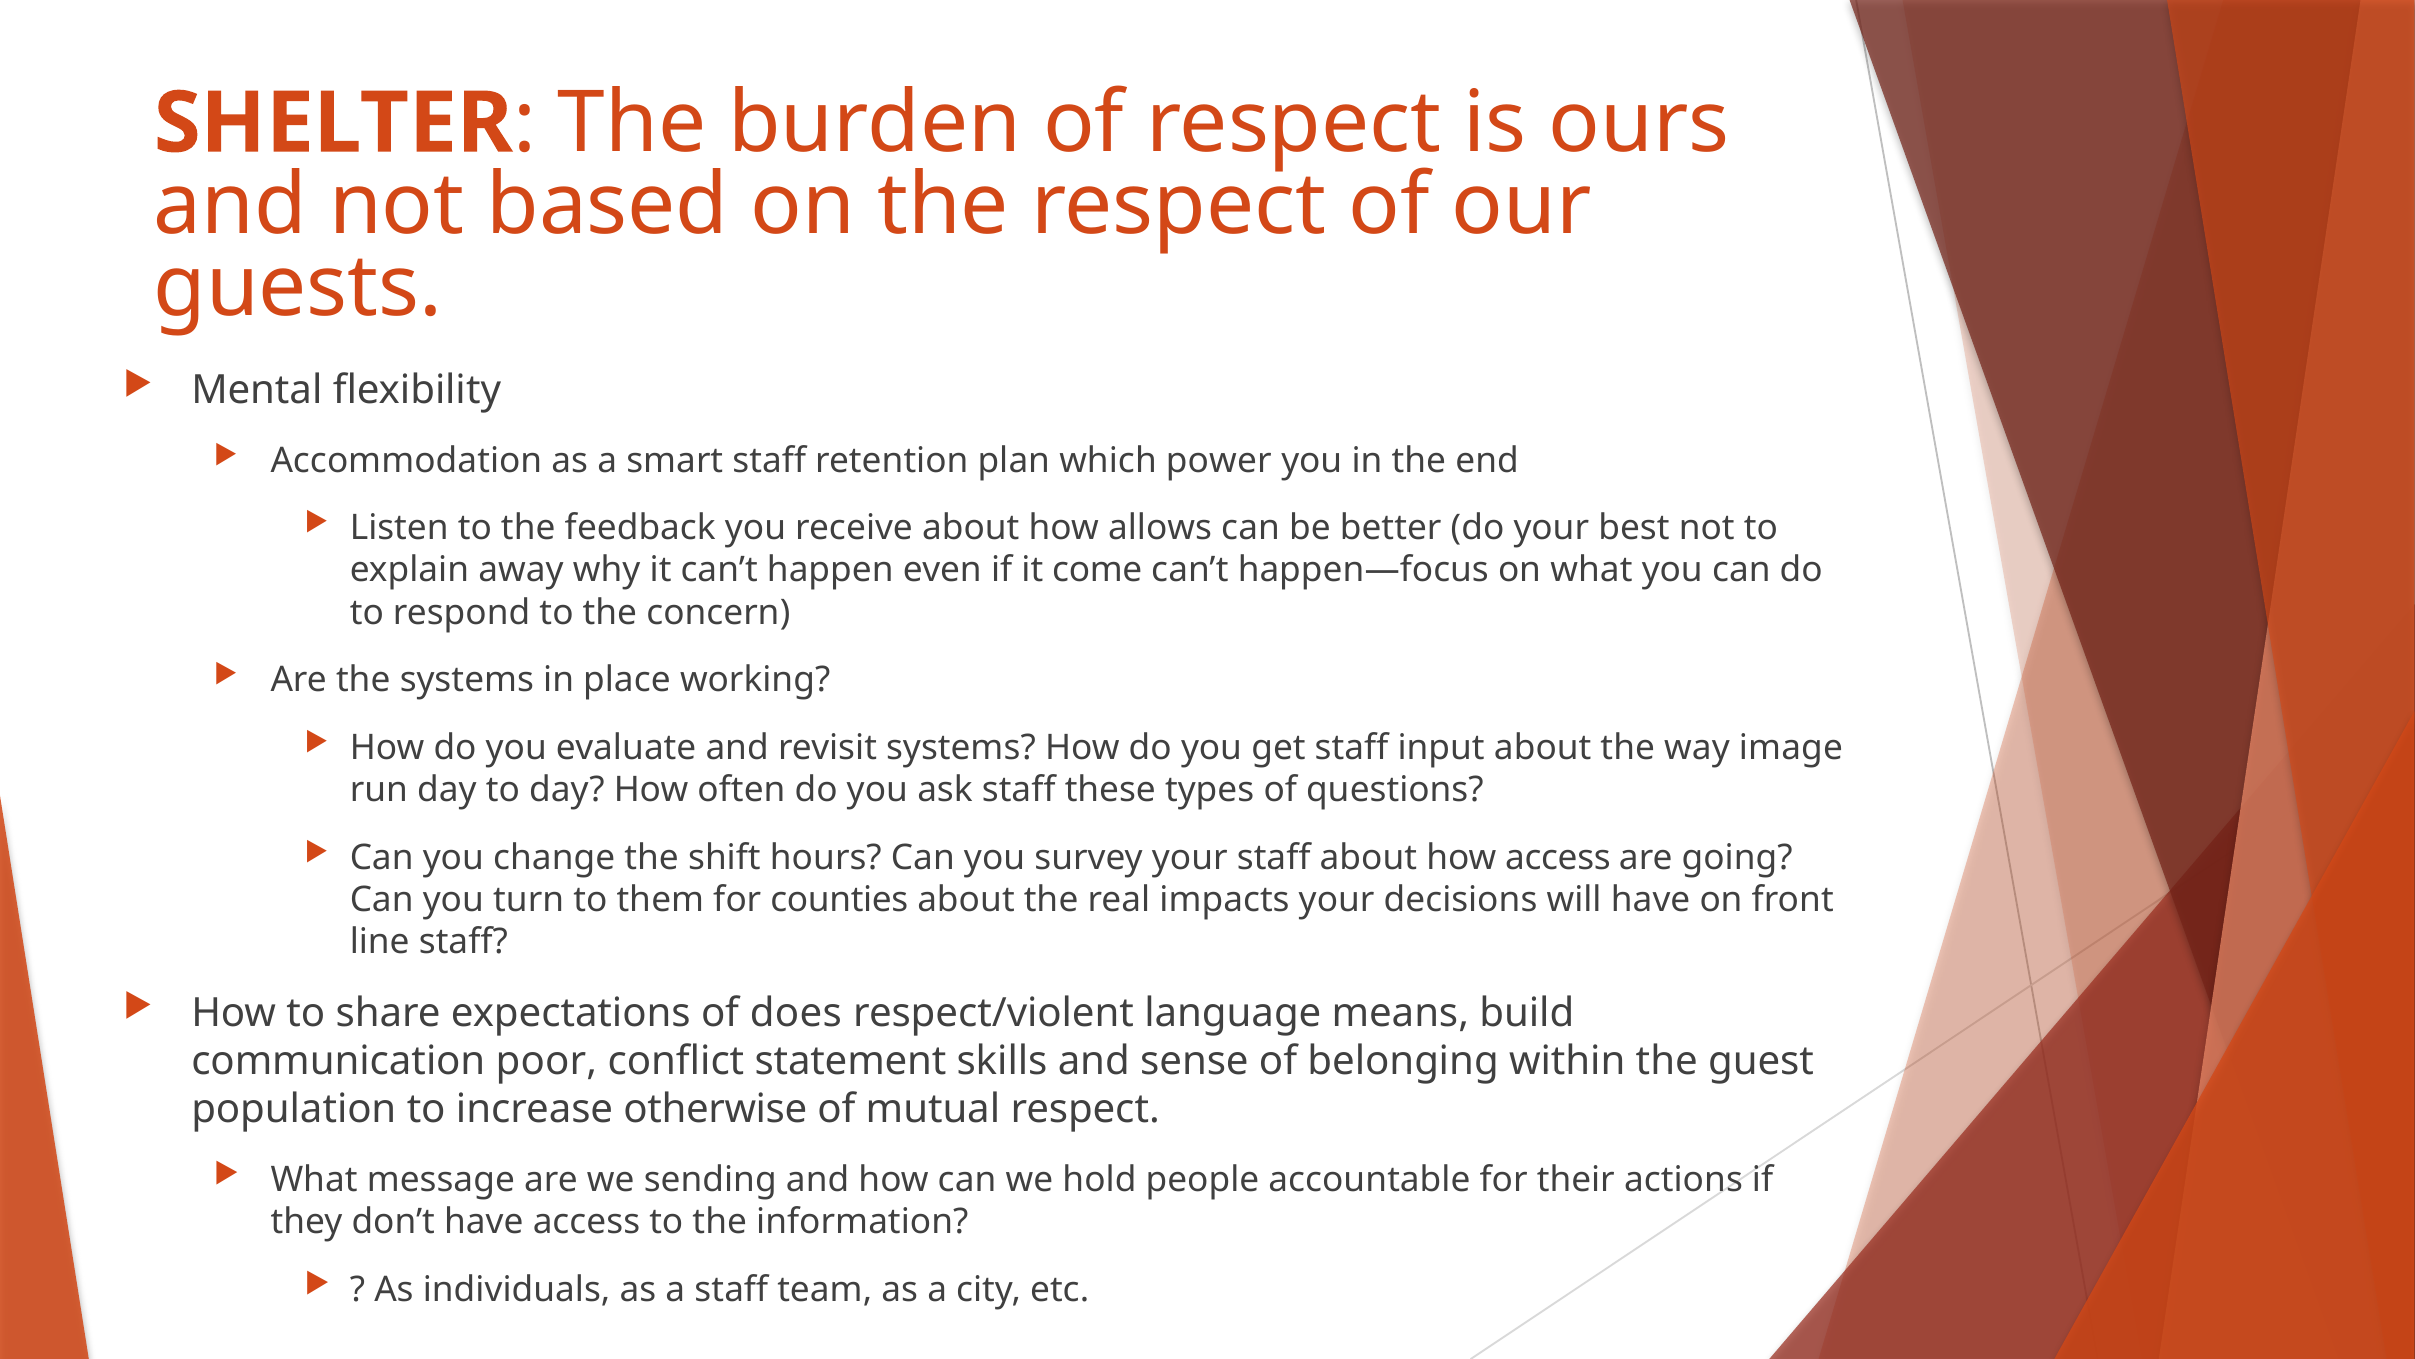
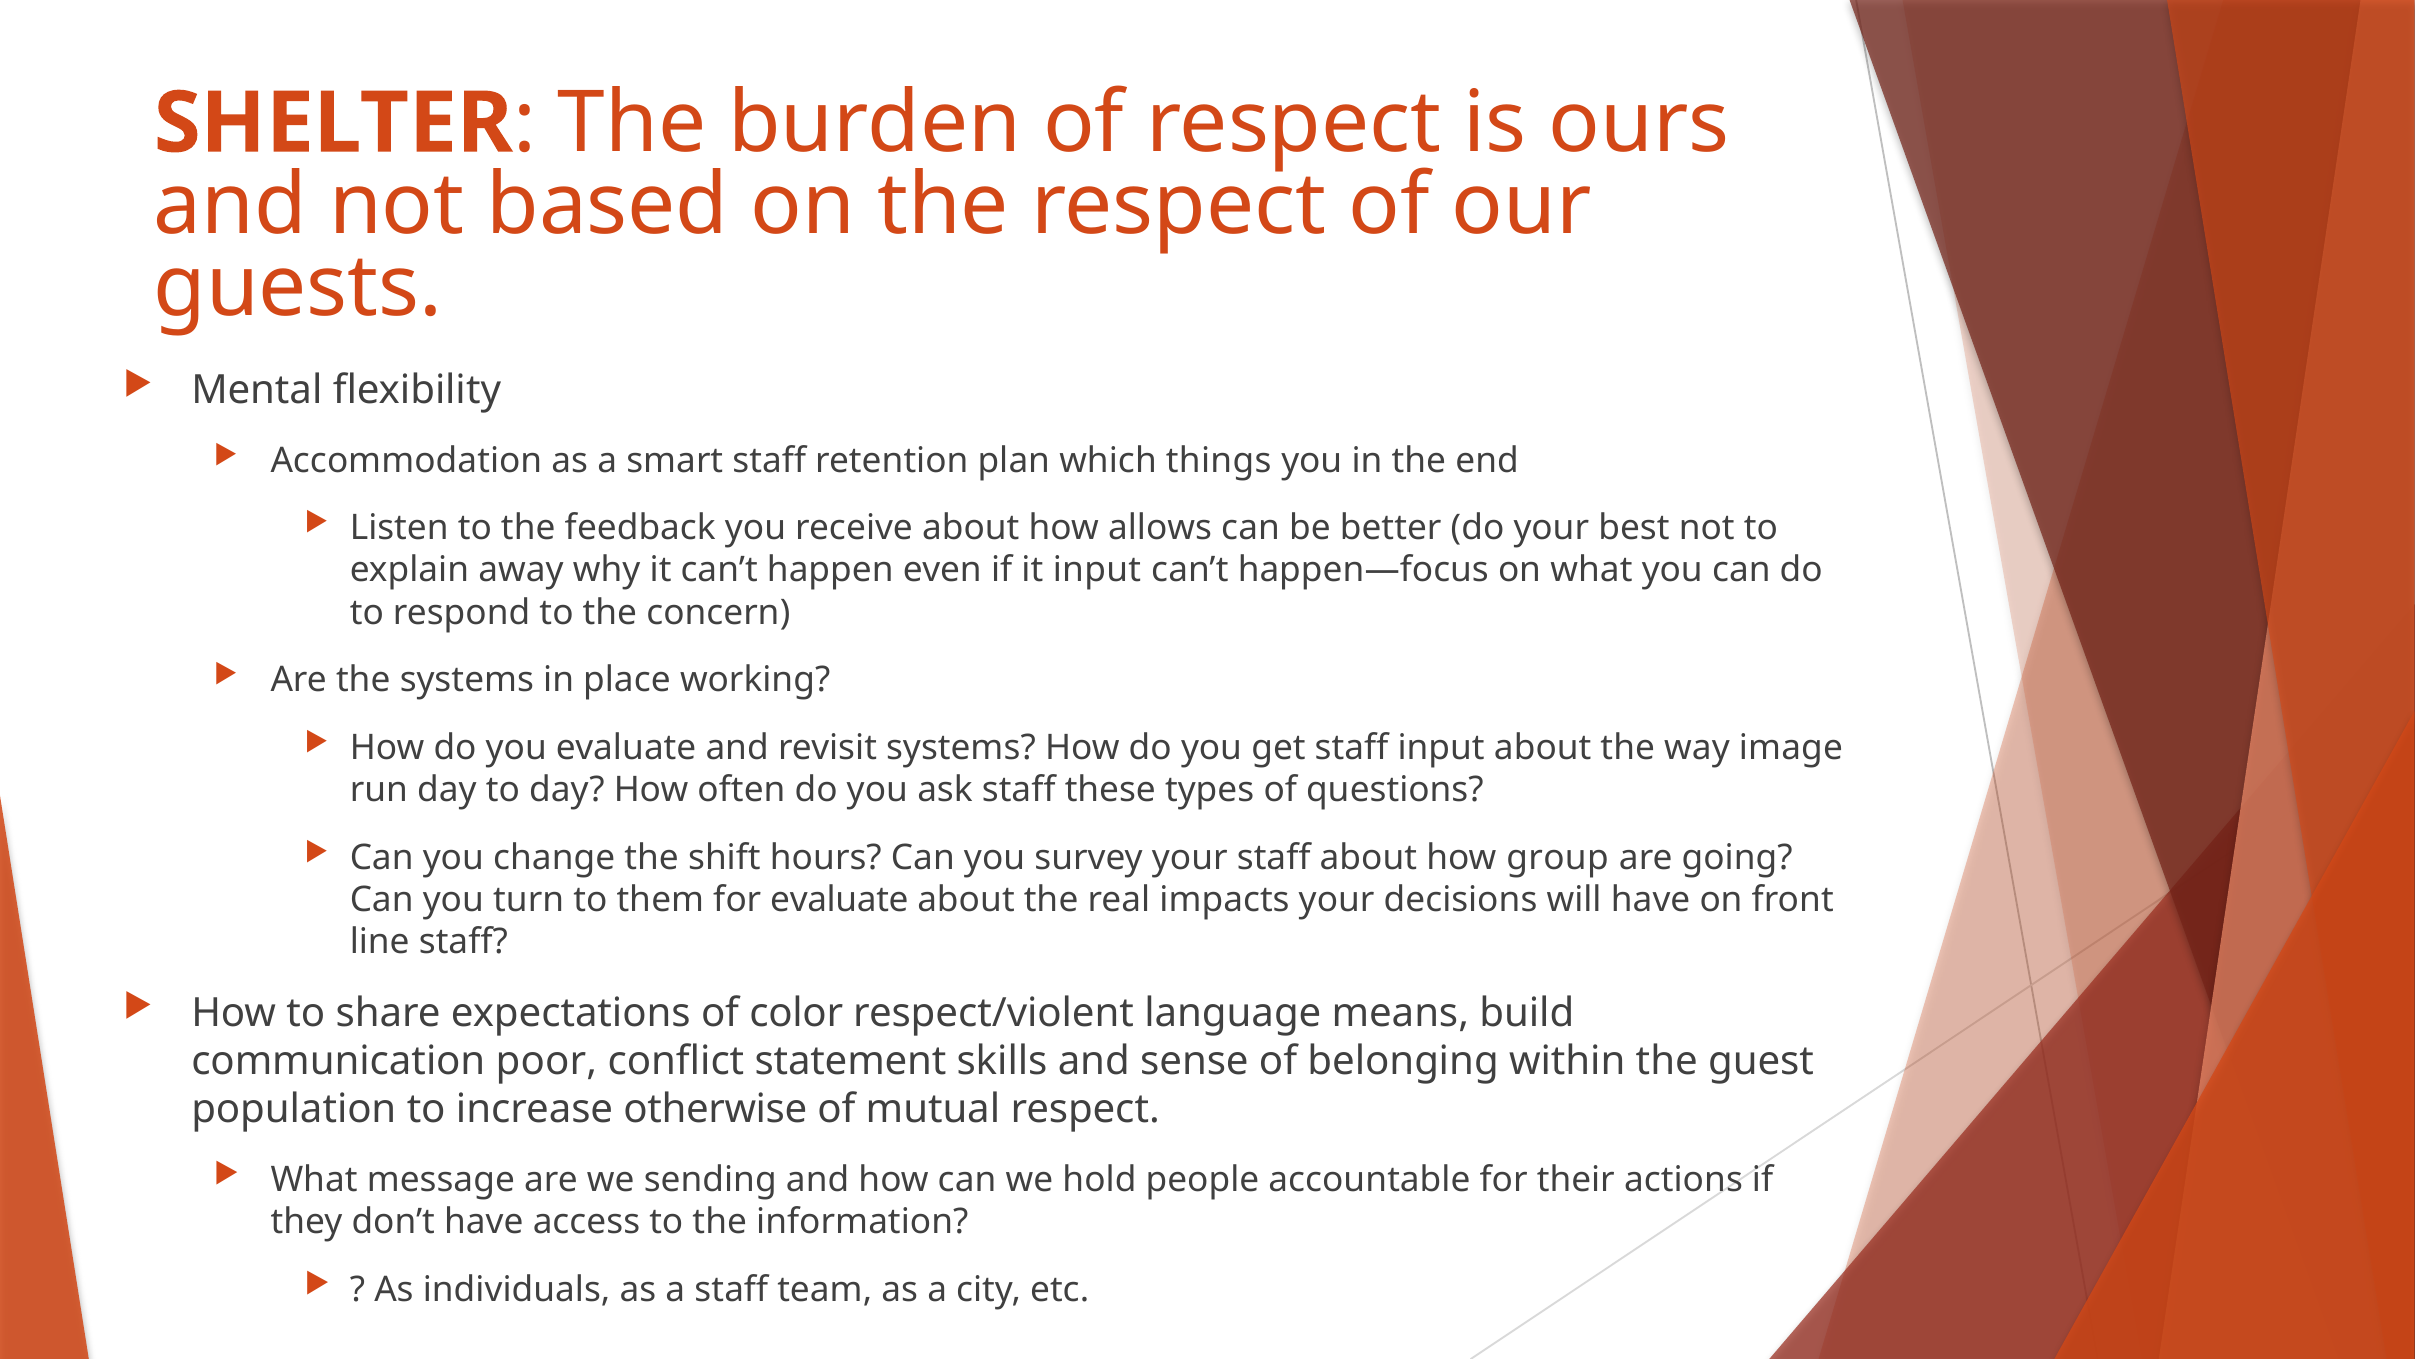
power: power -> things
it come: come -> input
how access: access -> group
for counties: counties -> evaluate
does: does -> color
